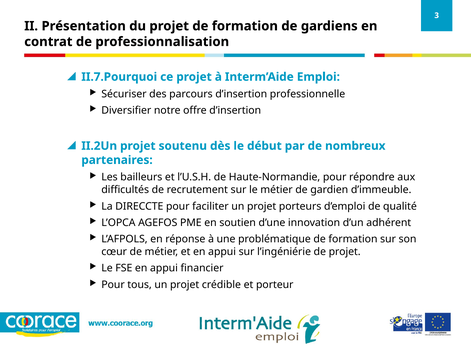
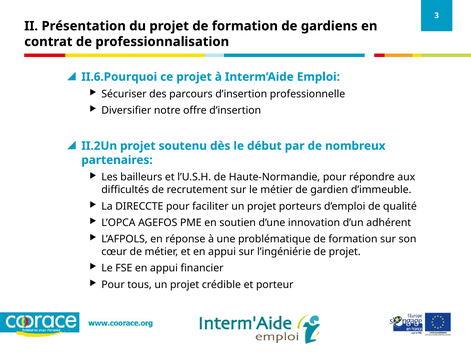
II.7.Pourquoi: II.7.Pourquoi -> II.6.Pourquoi
